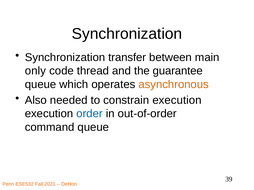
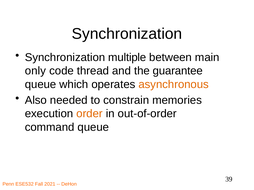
transfer: transfer -> multiple
constrain execution: execution -> memories
order colour: blue -> orange
